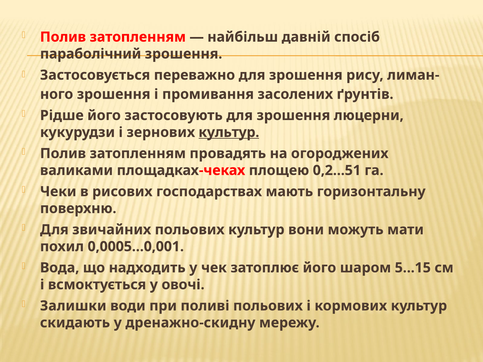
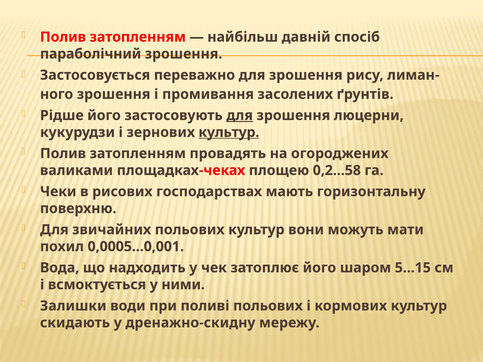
для at (240, 115) underline: none -> present
0,2...51: 0,2...51 -> 0,2...58
овочі: овочі -> ними
